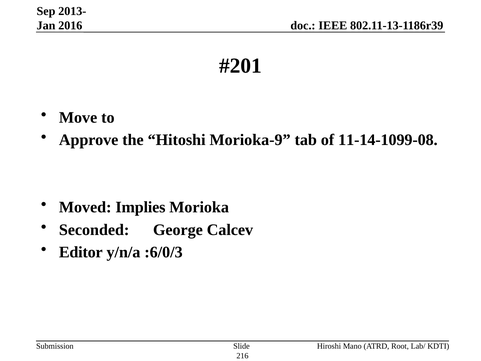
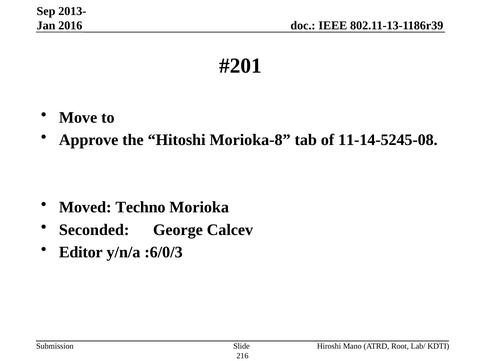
Morioka-9: Morioka-9 -> Morioka-8
11-14-1099-08: 11-14-1099-08 -> 11-14-5245-08
Implies: Implies -> Techno
